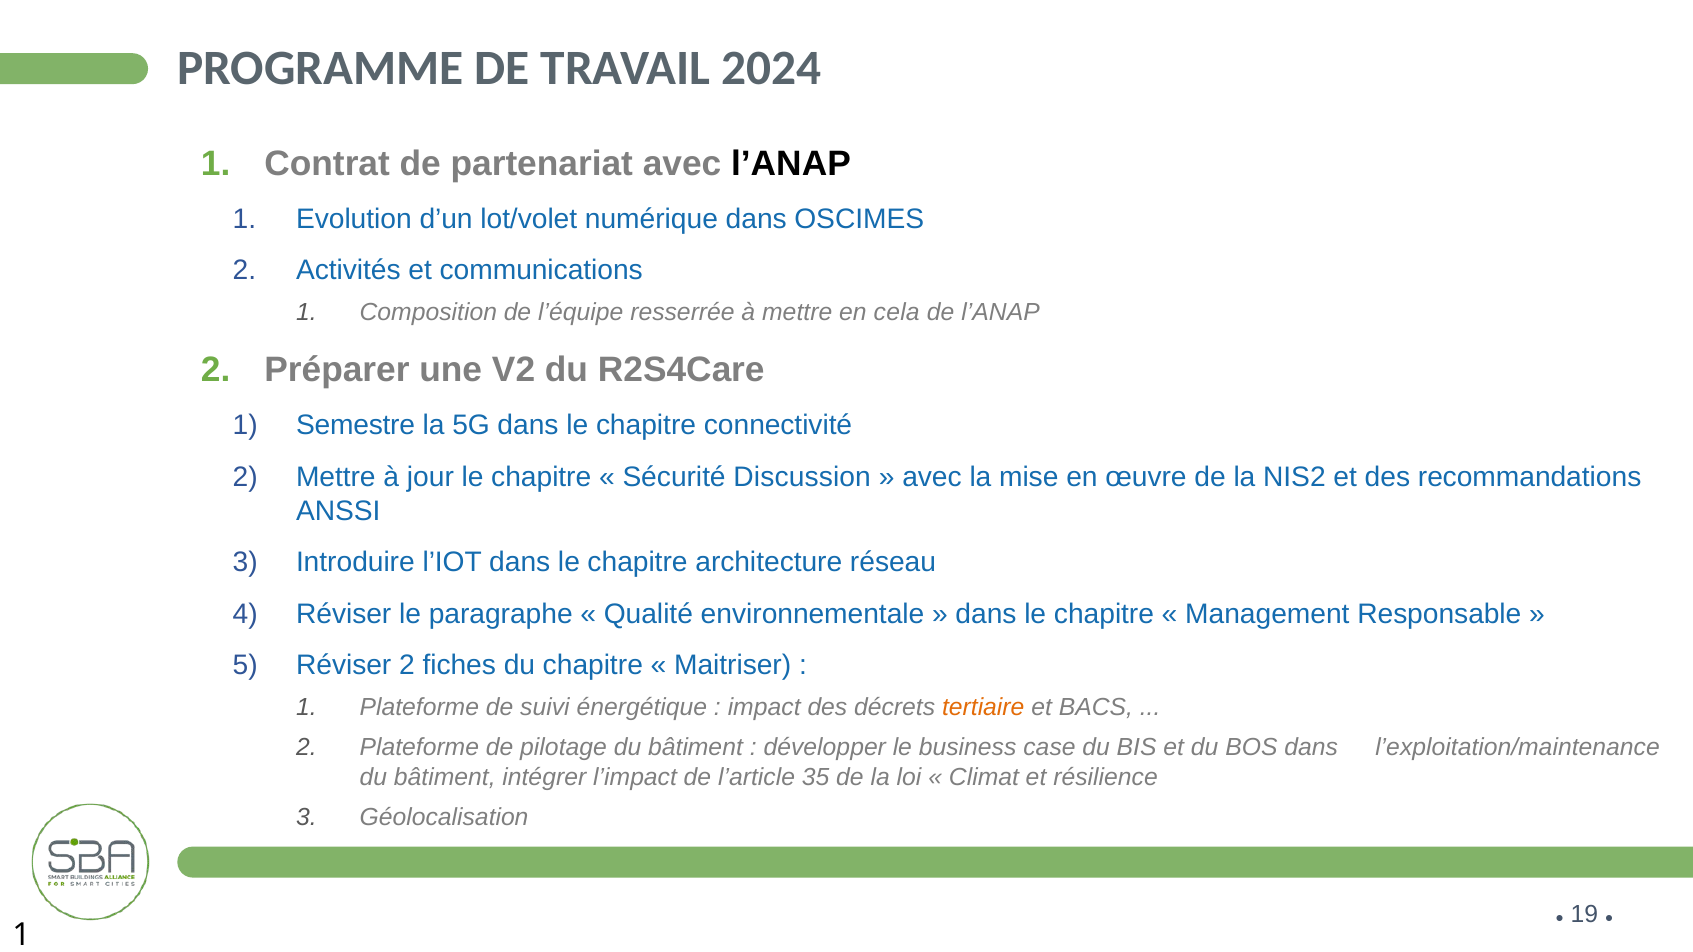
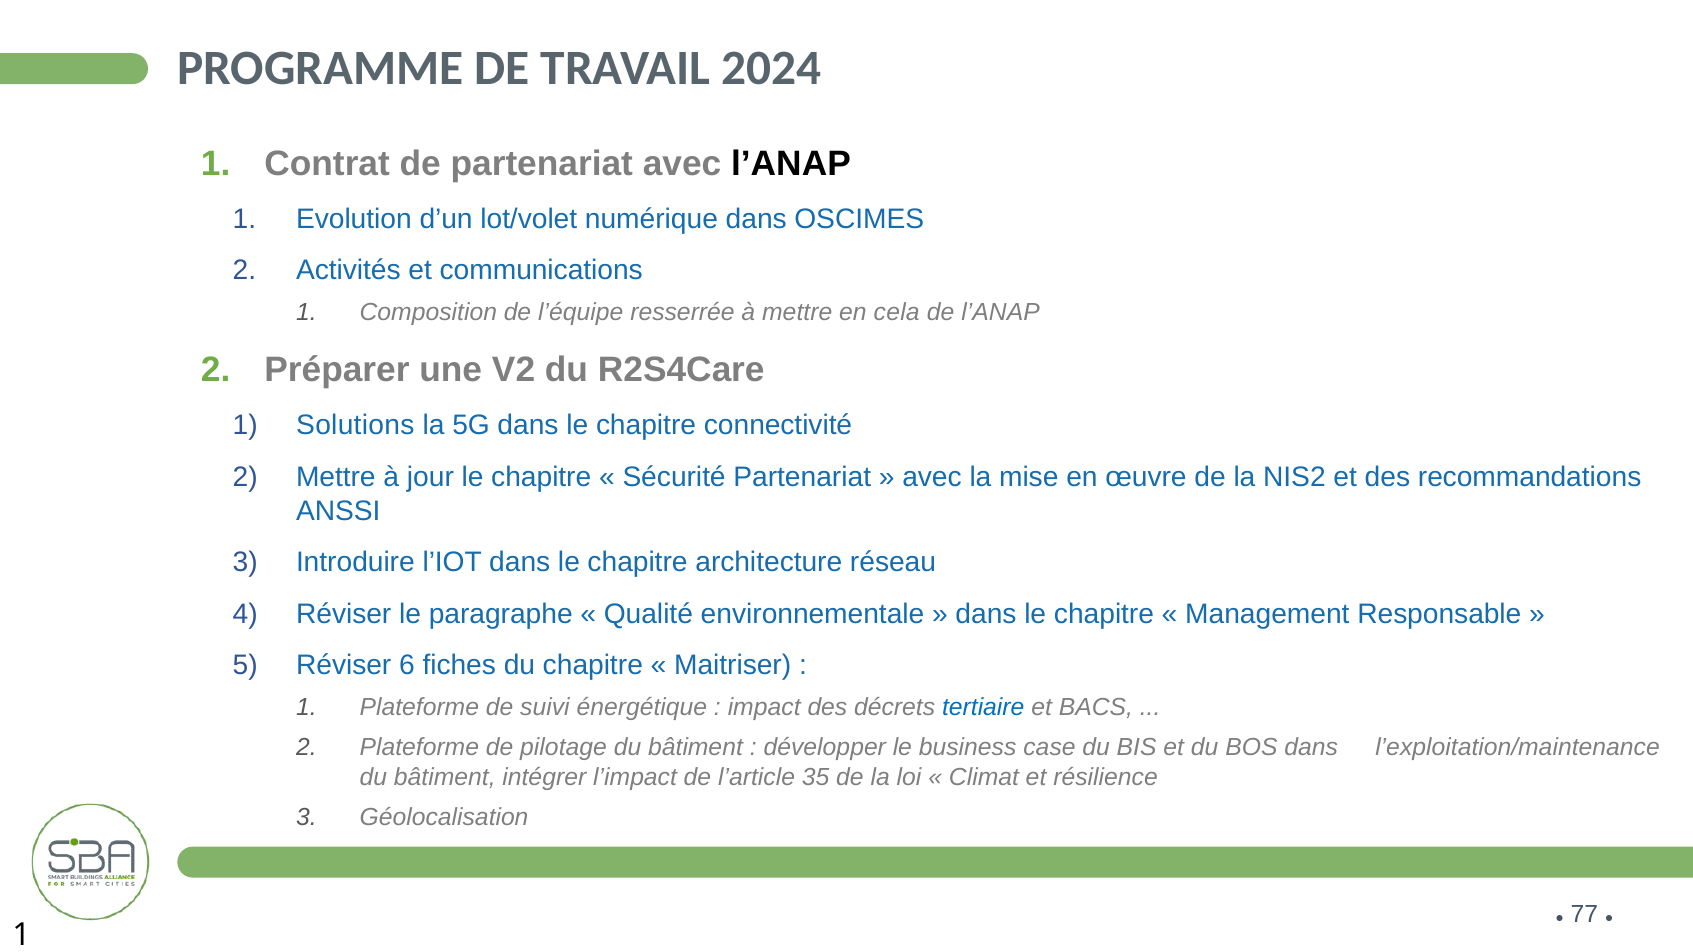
Semestre: Semestre -> Solutions
Sécurité Discussion: Discussion -> Partenariat
Réviser 2: 2 -> 6
tertiaire colour: orange -> blue
19: 19 -> 77
